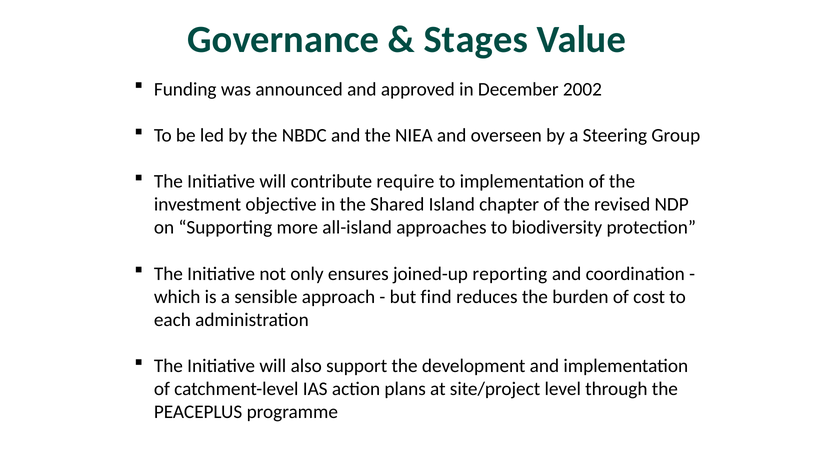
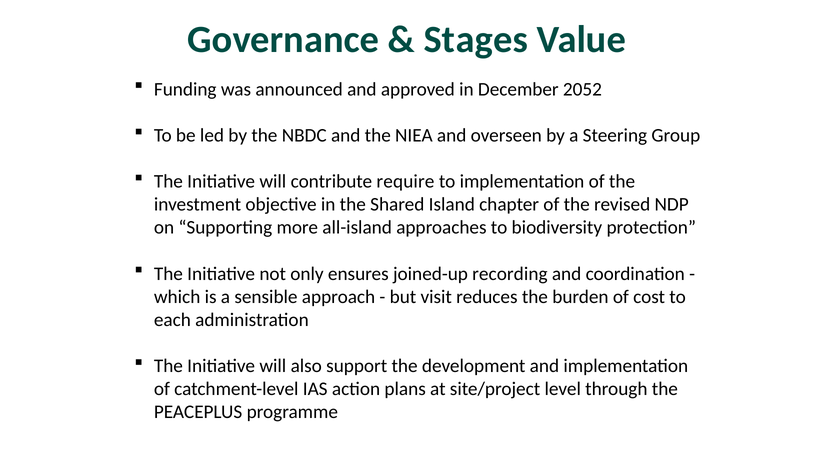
2002: 2002 -> 2052
reporting: reporting -> recording
find: find -> visit
